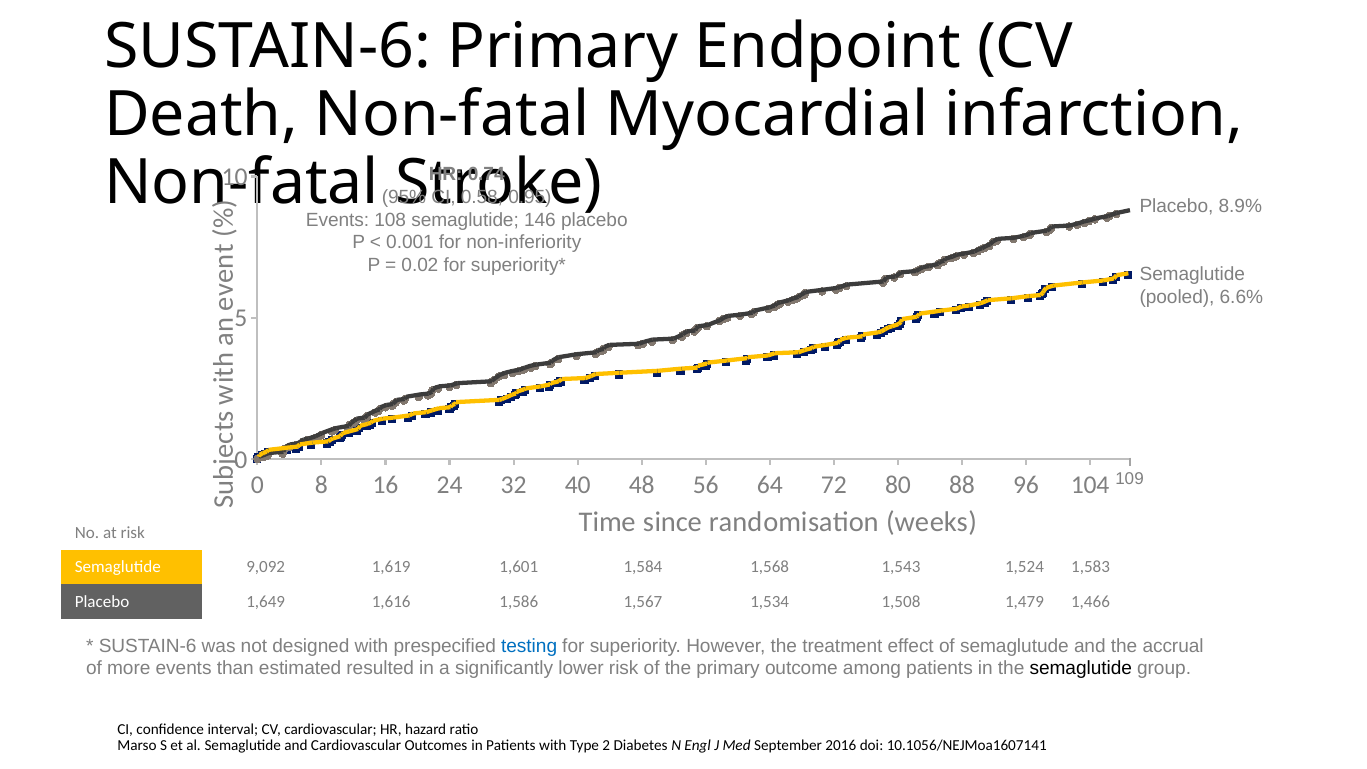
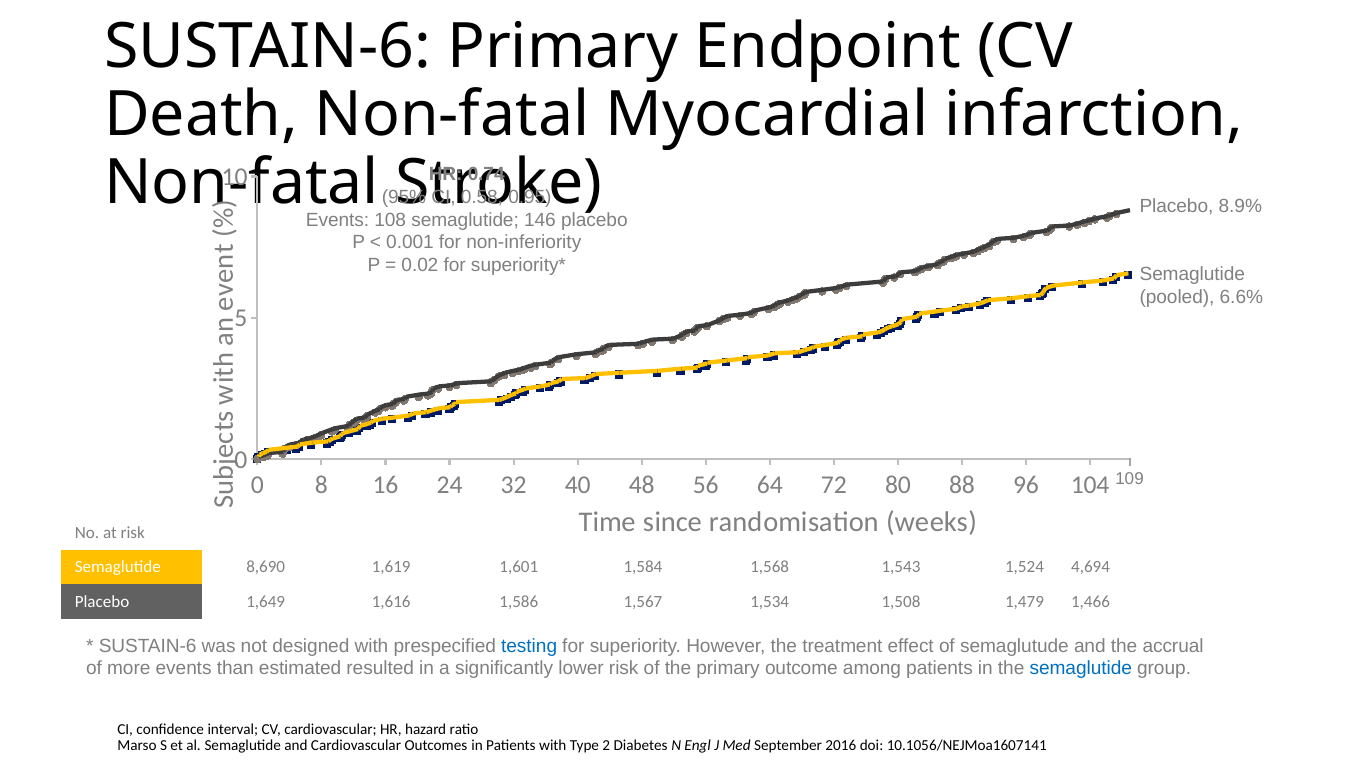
9,092: 9,092 -> 8,690
1,583: 1,583 -> 4,694
semaglutide at (1081, 669) colour: black -> blue
